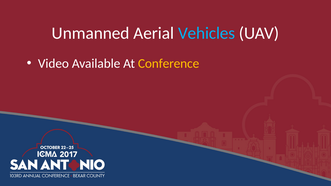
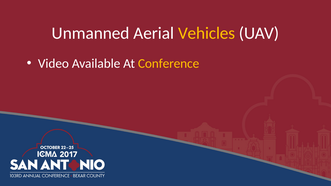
Vehicles colour: light blue -> yellow
